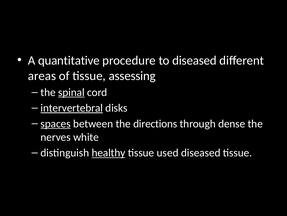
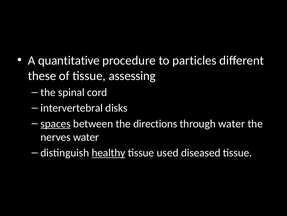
to diseased: diseased -> particles
areas: areas -> these
spinal underline: present -> none
intervertebral underline: present -> none
through dense: dense -> water
nerves white: white -> water
